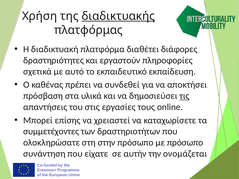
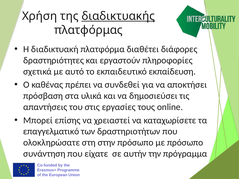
τις underline: present -> none
συμμετέχοντες: συμμετέχοντες -> επαγγελματικό
ονομάζεται: ονομάζεται -> πρόγραμμα
